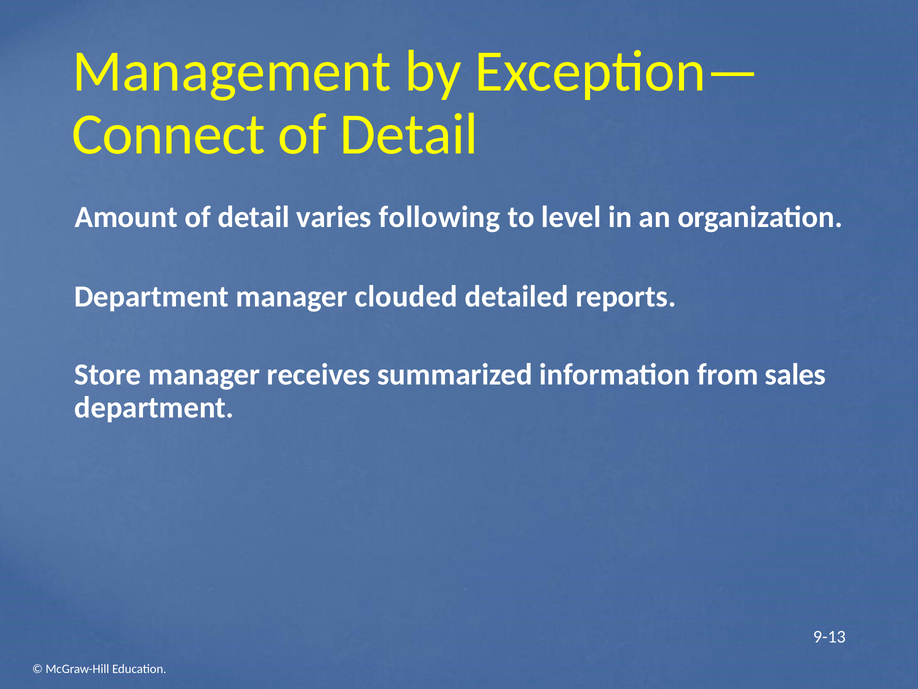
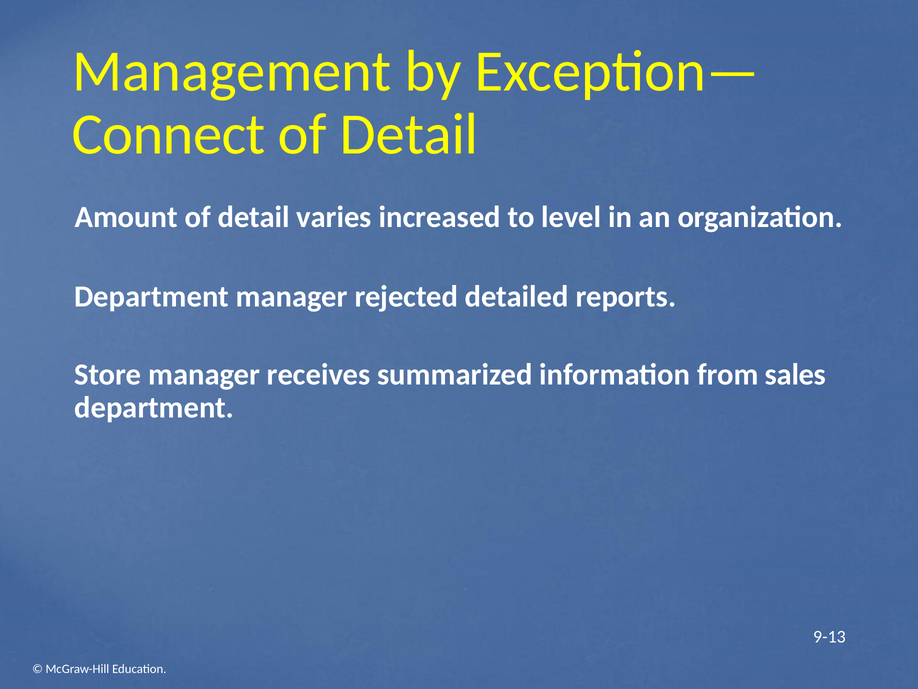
following: following -> increased
clouded: clouded -> rejected
